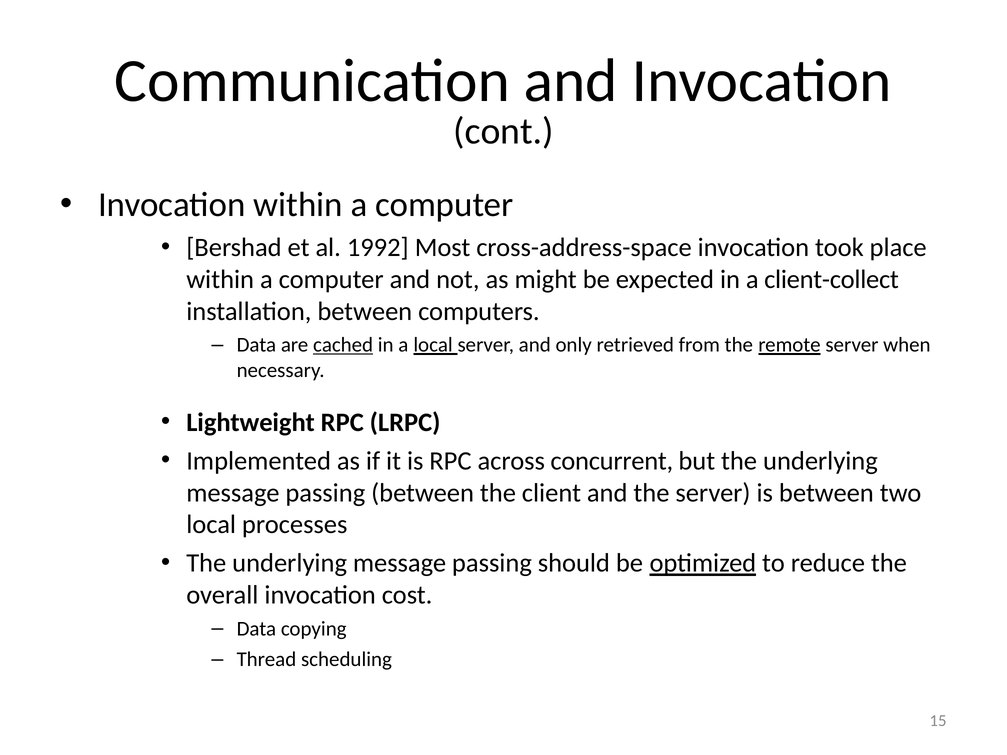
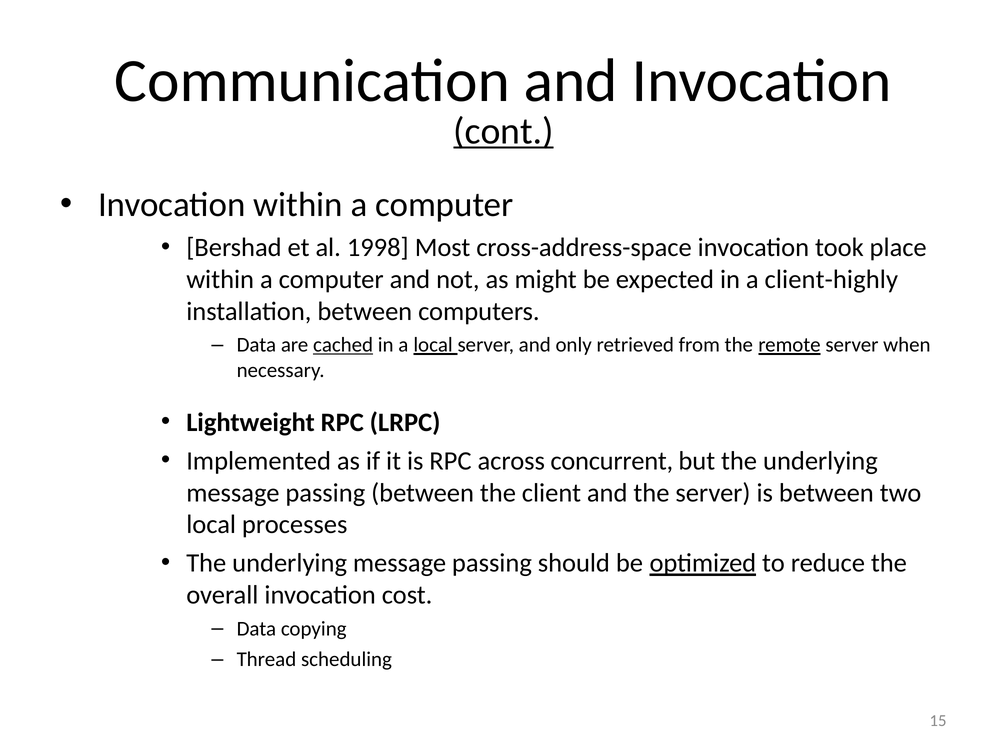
cont underline: none -> present
1992: 1992 -> 1998
client-collect: client-collect -> client-highly
